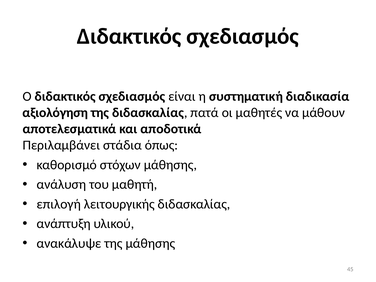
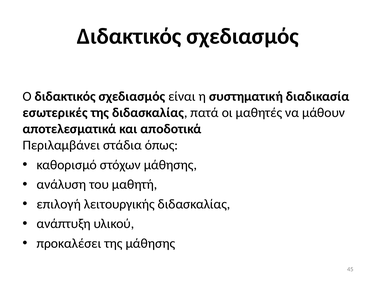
αξιολόγηση: αξιολόγηση -> εσωτερικές
ανακάλυψε: ανακάλυψε -> προκαλέσει
